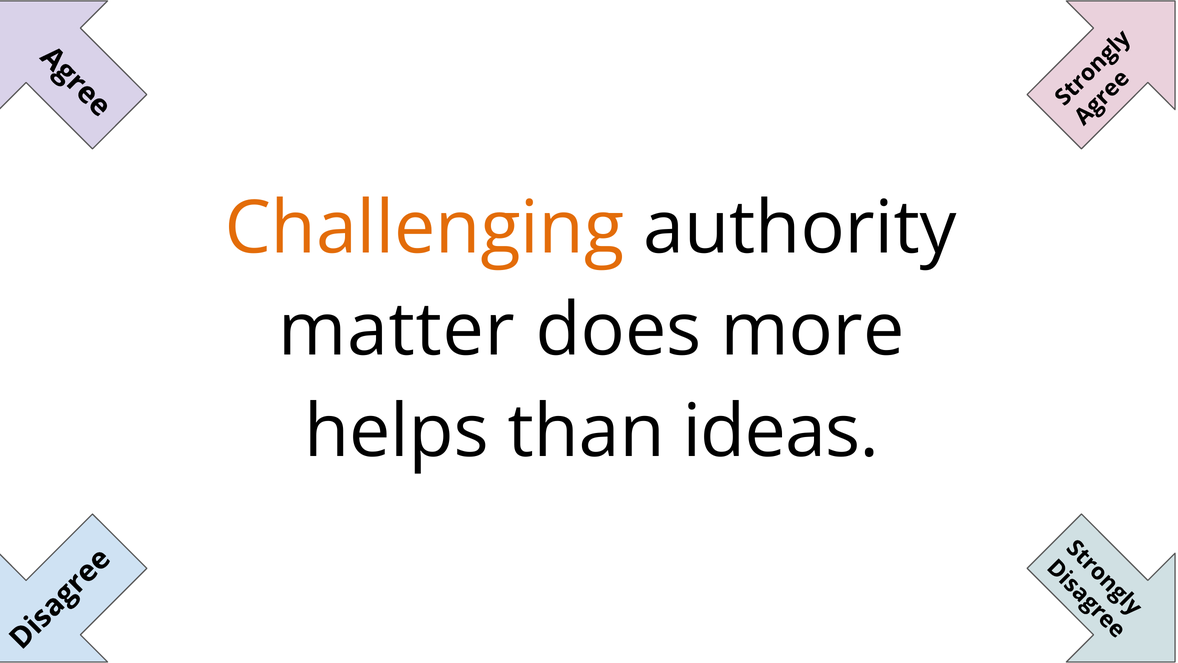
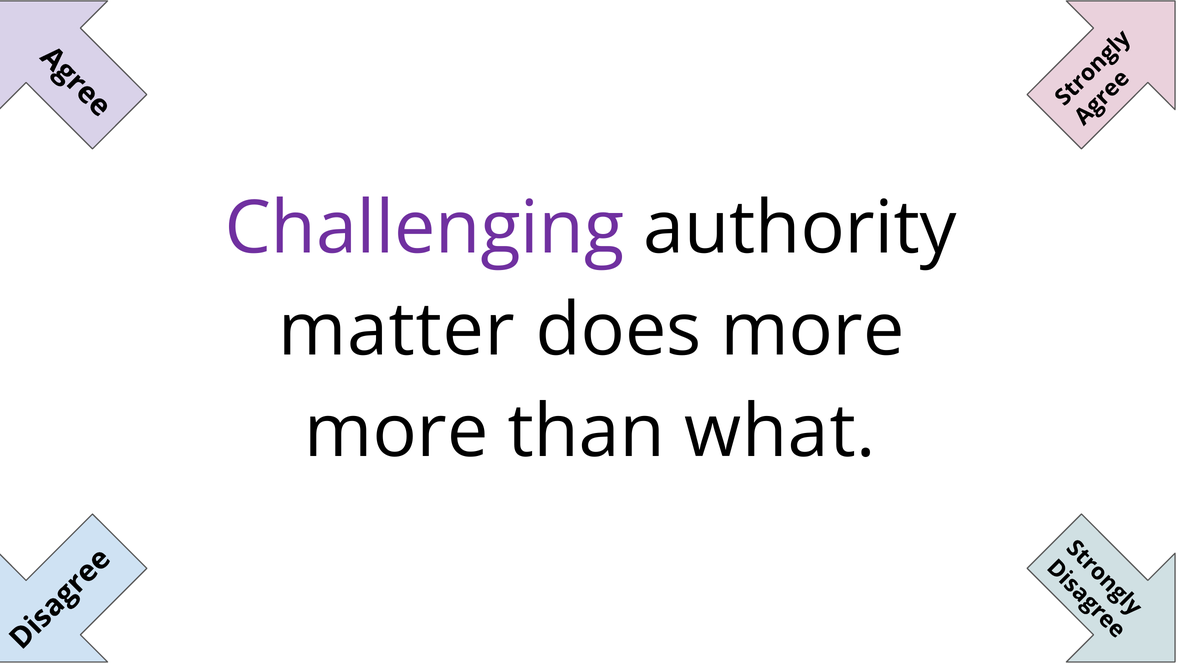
Challenging colour: orange -> purple
helps at (397, 432): helps -> more
ideas: ideas -> what
